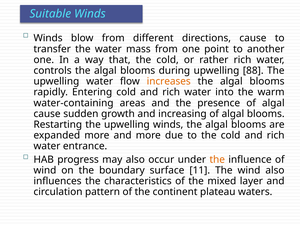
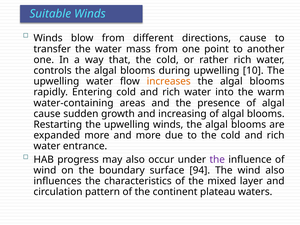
88: 88 -> 10
the at (217, 160) colour: orange -> purple
11: 11 -> 94
